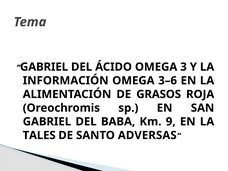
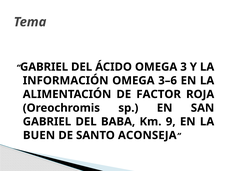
GRASOS: GRASOS -> FACTOR
TALES: TALES -> BUEN
ADVERSAS: ADVERSAS -> ACONSEJA
